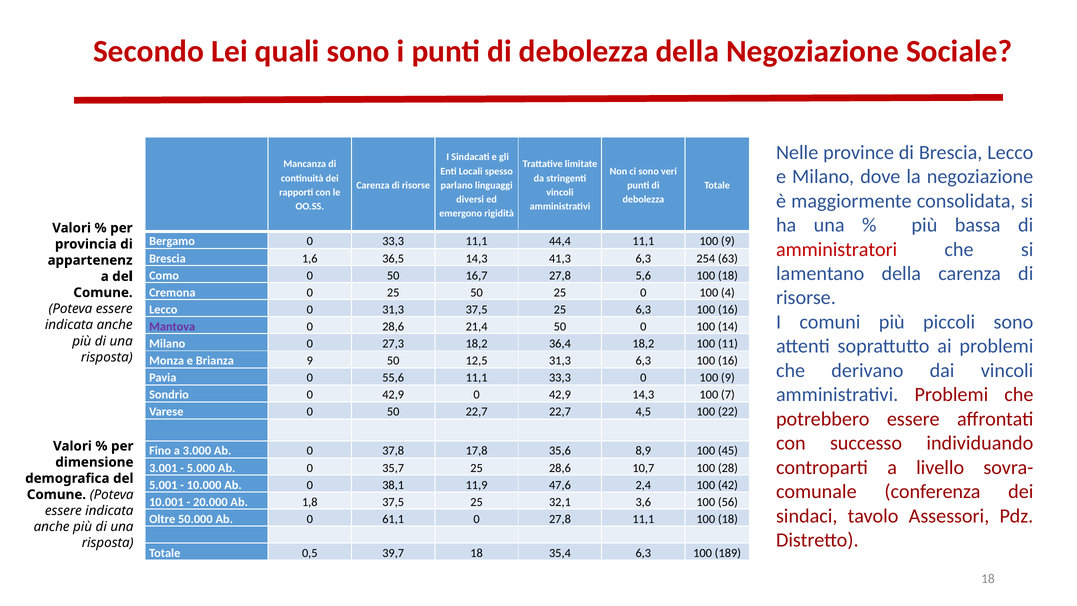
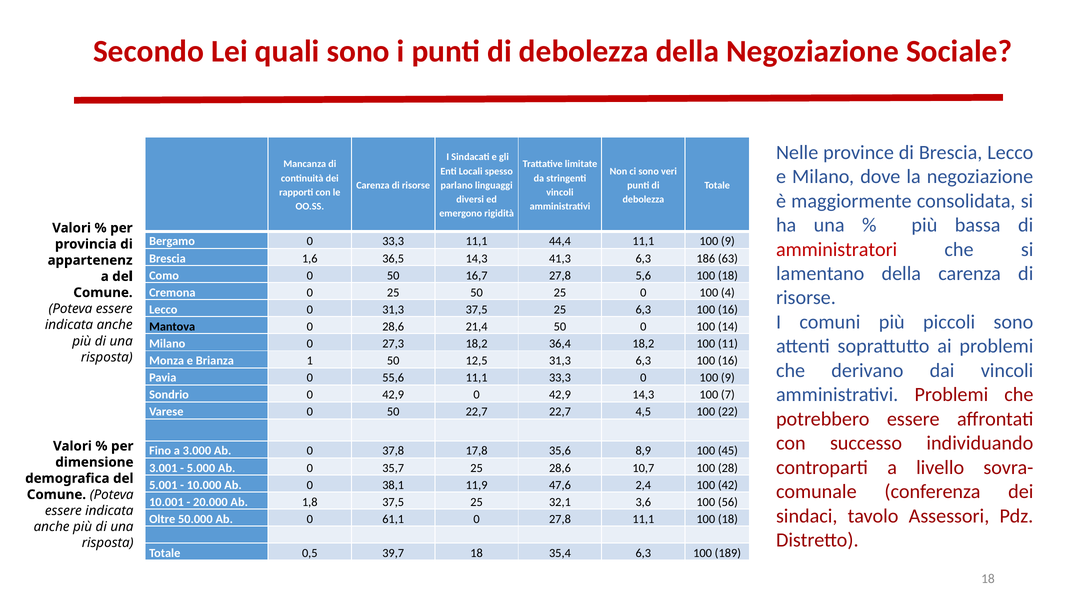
254: 254 -> 186
Mantova colour: purple -> black
Brianza 9: 9 -> 1
